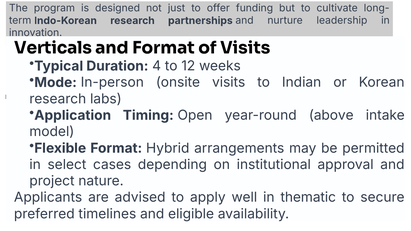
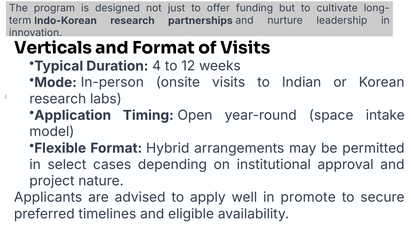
above: above -> space
thematic: thematic -> promote
